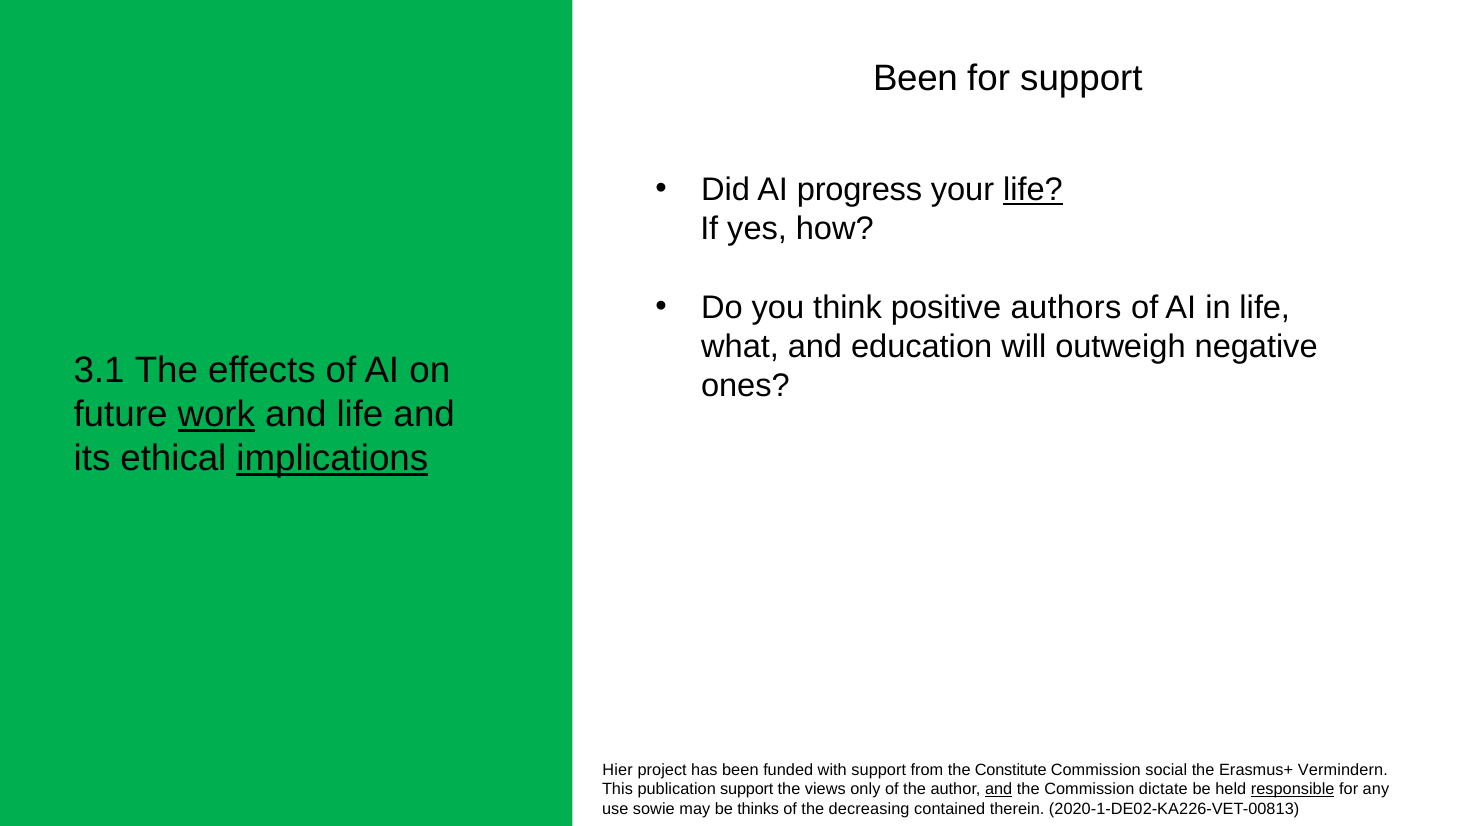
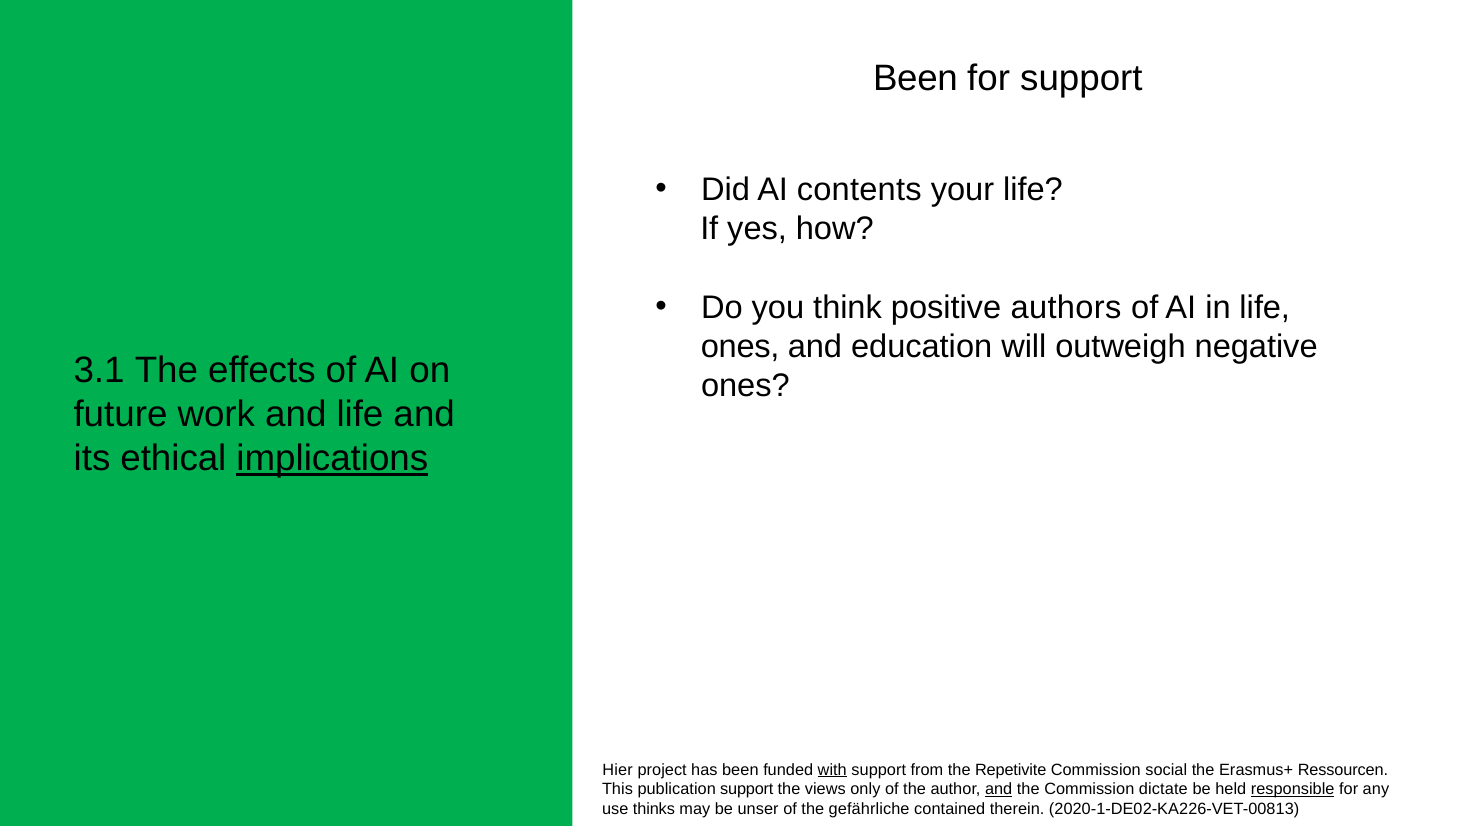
progress: progress -> contents
life at (1033, 190) underline: present -> none
what at (740, 347): what -> ones
work underline: present -> none
with underline: none -> present
Constitute: Constitute -> Repetivite
Vermindern: Vermindern -> Ressourcen
sowie: sowie -> thinks
thinks: thinks -> unser
decreasing: decreasing -> gefährliche
